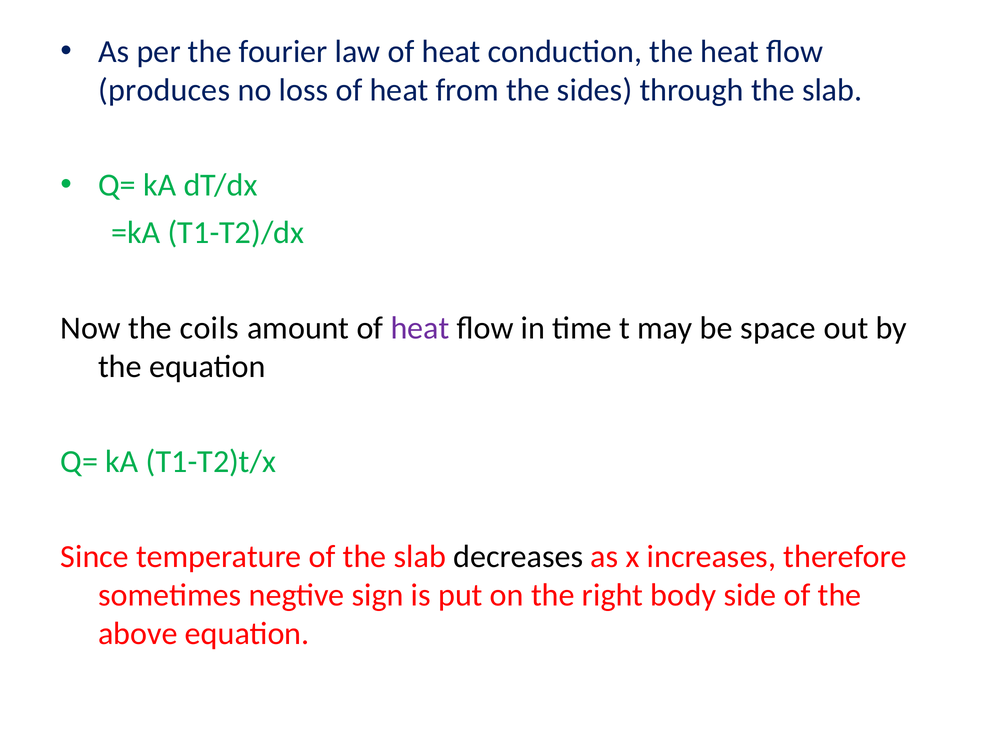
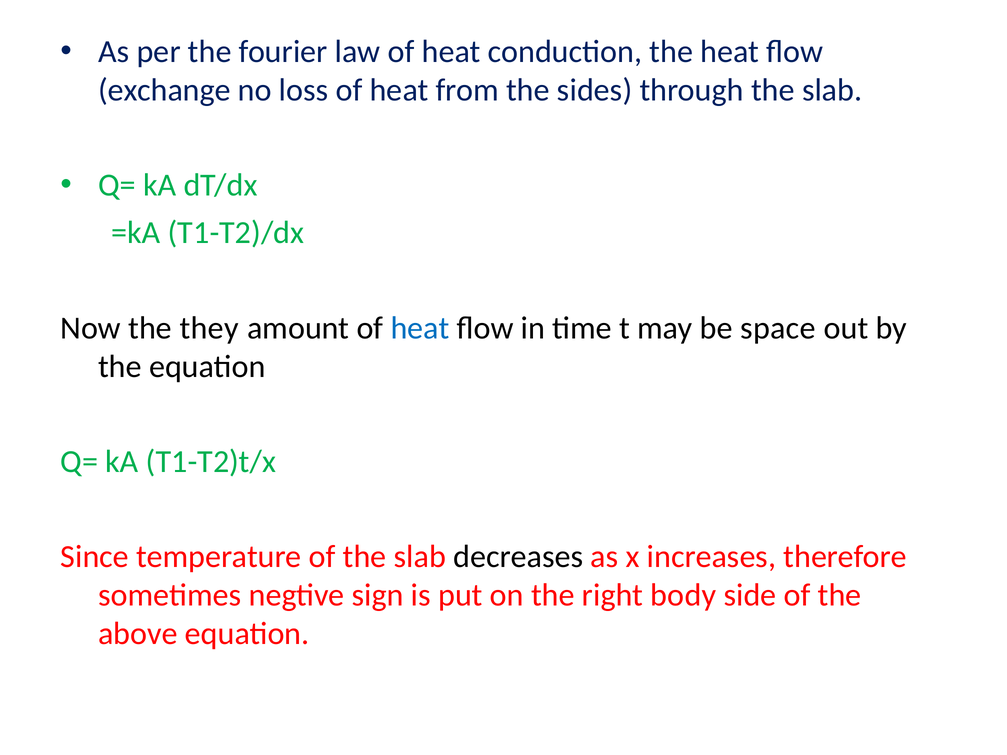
produces: produces -> exchange
coils: coils -> they
heat at (420, 328) colour: purple -> blue
